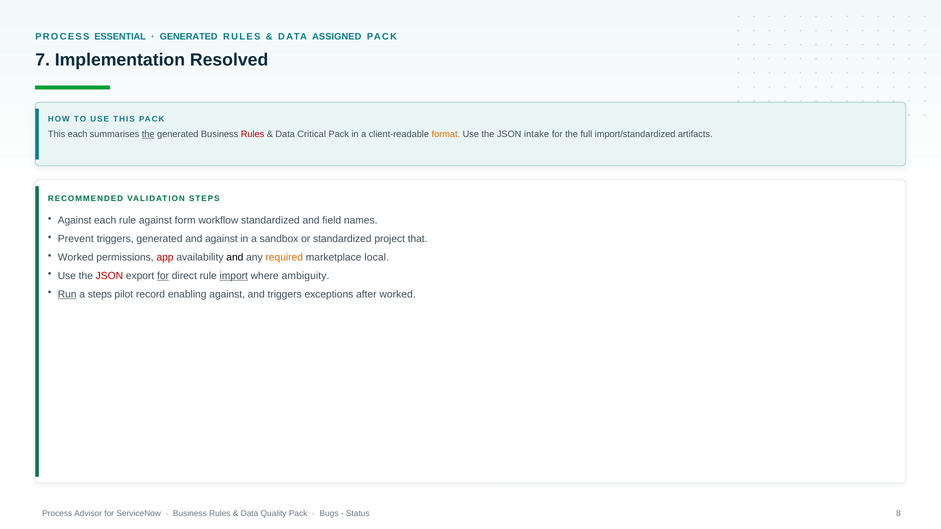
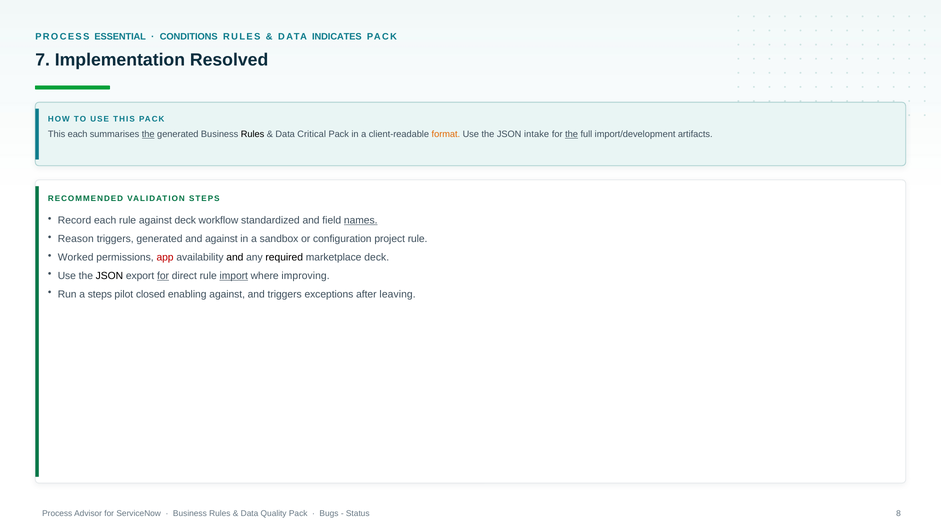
GENERATED at (189, 37): GENERATED -> CONDITIONS
ASSIGNED: ASSIGNED -> INDICATES
Rules at (253, 134) colour: red -> black
the at (572, 134) underline: none -> present
import/standardized: import/standardized -> import/development
Against at (75, 221): Against -> Record
against form: form -> deck
names underline: none -> present
Prevent: Prevent -> Reason
or standardized: standardized -> configuration
project that: that -> rule
required colour: orange -> black
marketplace local: local -> deck
JSON at (109, 276) colour: red -> black
ambiguity: ambiguity -> improving
Run underline: present -> none
record: record -> closed
after worked: worked -> leaving
